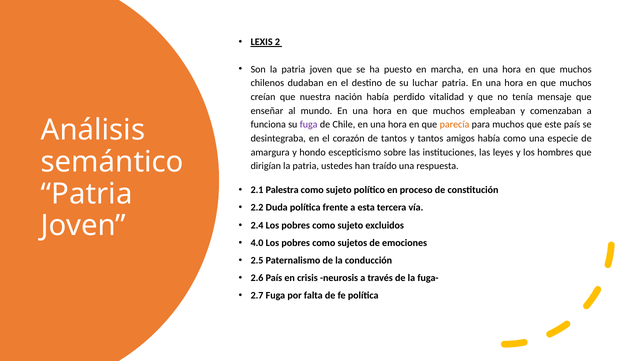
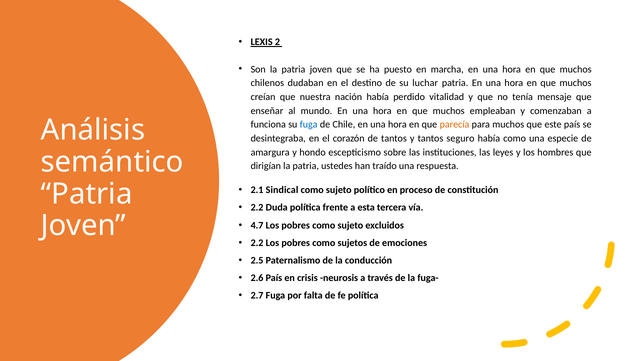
fuga at (309, 124) colour: purple -> blue
amigos: amigos -> seguro
Palestra: Palestra -> Sindical
2.4: 2.4 -> 4.7
4.0 at (257, 242): 4.0 -> 2.2
